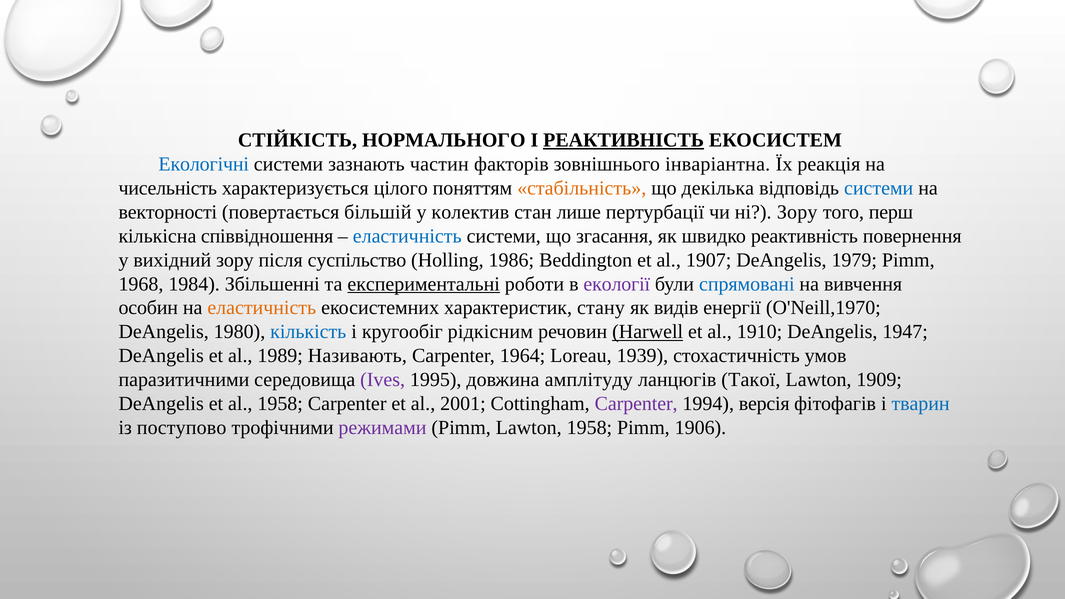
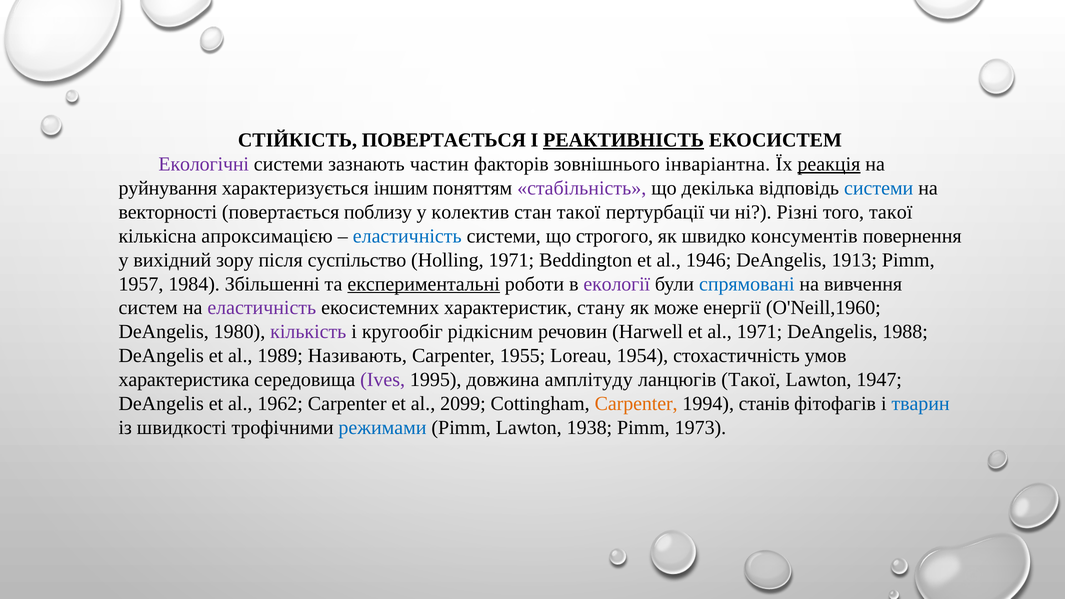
СТІЙКІСТЬ НОРМАЛЬНОГО: НОРМАЛЬНОГО -> ПОВЕРТАЄТЬСЯ
Екологічні colour: blue -> purple
реакція underline: none -> present
чисельність: чисельність -> руйнування
цілого: цілого -> іншим
стабільність colour: orange -> purple
більшій: більшій -> поблизу
стан лише: лише -> такої
ні Зору: Зору -> Різні
того перш: перш -> такої
співвідношення: співвідношення -> апроксимацією
згасання: згасання -> строгого
швидко реактивність: реактивність -> консументів
Holling 1986: 1986 -> 1971
1907: 1907 -> 1946
1979: 1979 -> 1913
1968: 1968 -> 1957
особин: особин -> систем
еластичність at (262, 308) colour: orange -> purple
видів: видів -> може
O'Neill,1970: O'Neill,1970 -> O'Neill,1960
кількість colour: blue -> purple
Harwell underline: present -> none
al 1910: 1910 -> 1971
1947: 1947 -> 1988
1964: 1964 -> 1955
1939: 1939 -> 1954
паразитичними: паразитичними -> характеристика
1909: 1909 -> 1947
al 1958: 1958 -> 1962
2001: 2001 -> 2099
Carpenter at (636, 404) colour: purple -> orange
версія: версія -> станів
поступово: поступово -> швидкості
режимами colour: purple -> blue
Lawton 1958: 1958 -> 1938
1906: 1906 -> 1973
